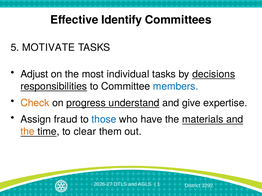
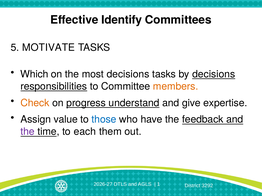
Adjust: Adjust -> Which
most individual: individual -> decisions
members colour: blue -> orange
fraud: fraud -> value
materials: materials -> feedback
the at (28, 132) colour: orange -> purple
clear: clear -> each
